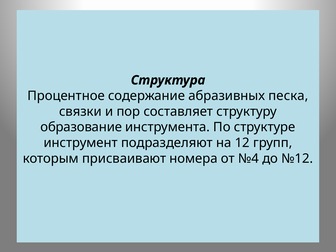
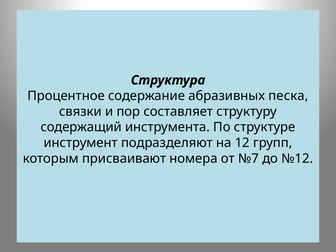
образование: образование -> содержащий
№4: №4 -> №7
